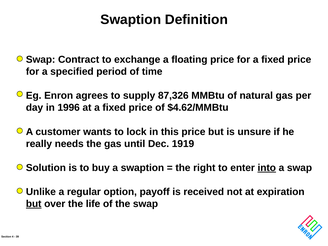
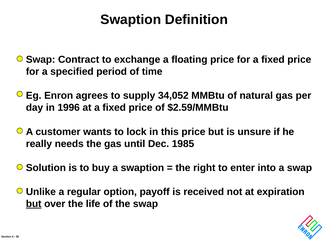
87,326: 87,326 -> 34,052
$4.62/MMBtu: $4.62/MMBtu -> $2.59/MMBtu
1919: 1919 -> 1985
into underline: present -> none
